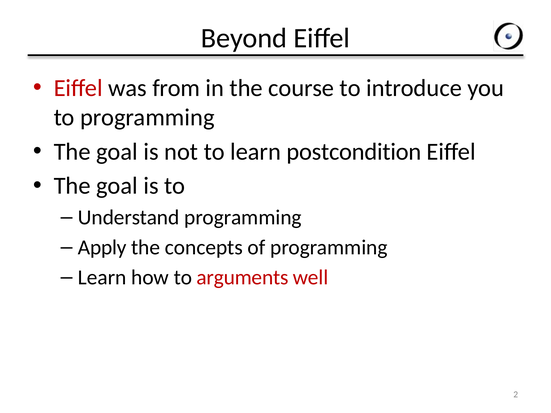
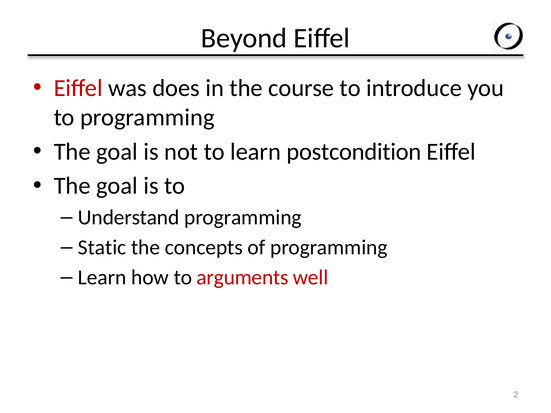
from: from -> does
Apply: Apply -> Static
